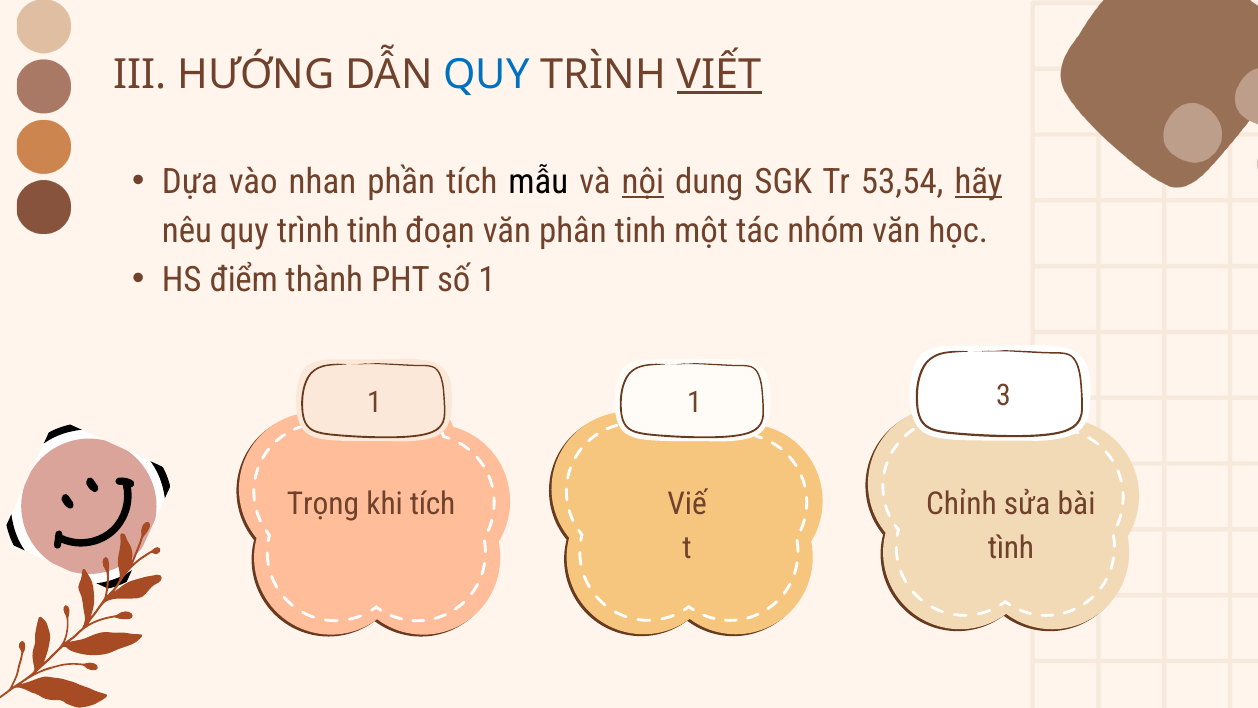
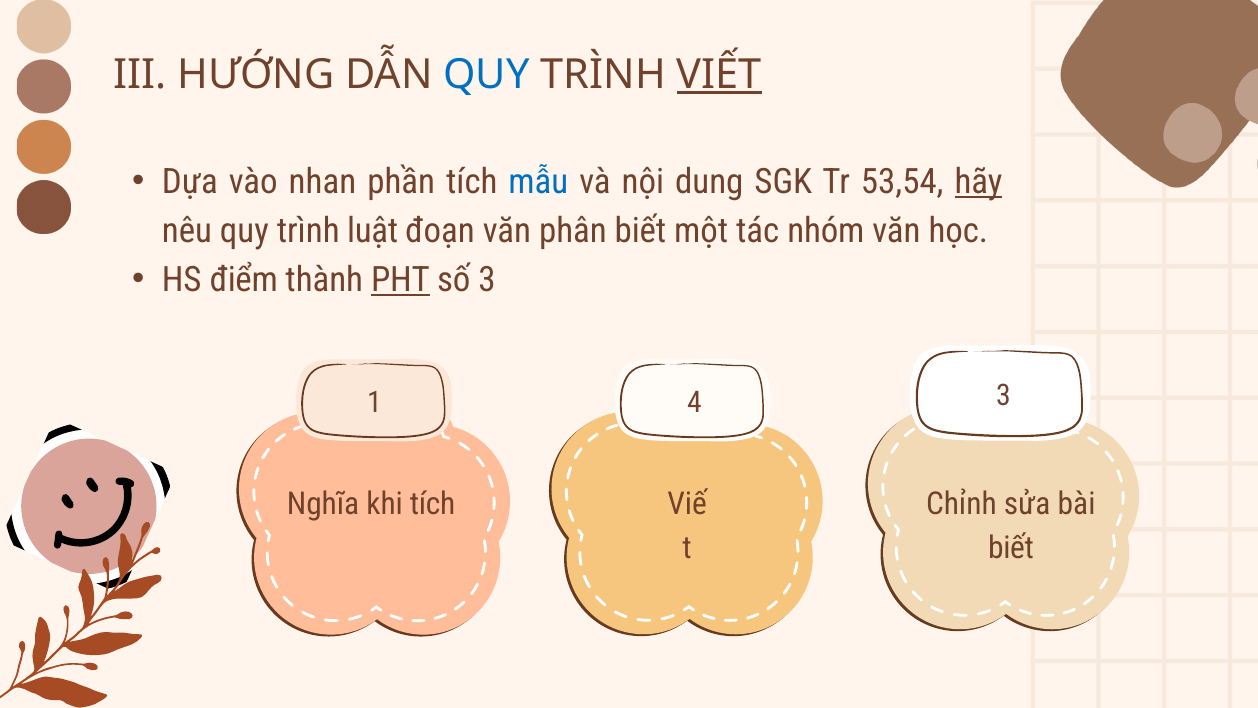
mẫu colour: black -> blue
nội underline: present -> none
trình tinh: tinh -> luật
phân tinh: tinh -> biết
PHT underline: none -> present
số 1: 1 -> 3
1 at (694, 403): 1 -> 4
Trọng: Trọng -> Nghĩa
tình at (1011, 548): tình -> biết
